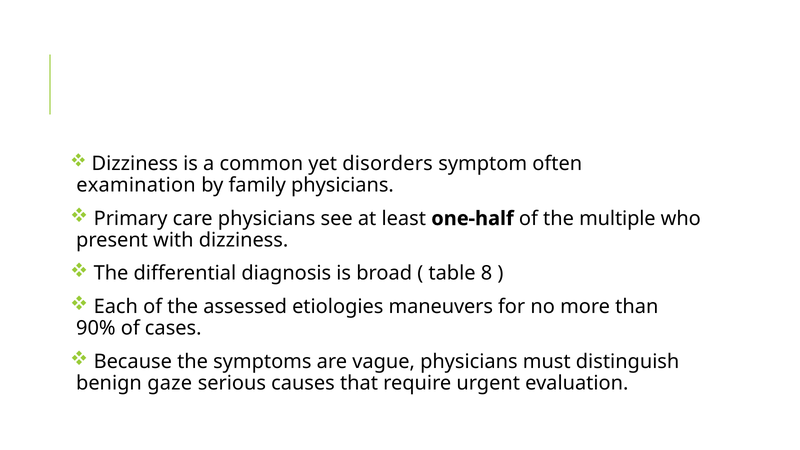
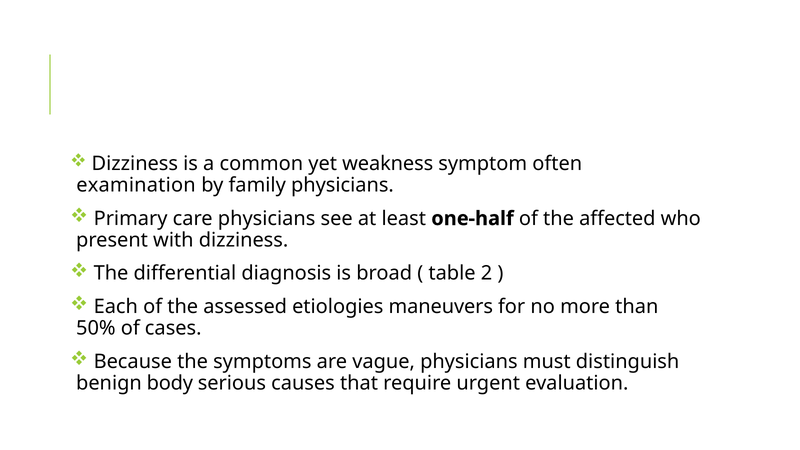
disorders: disorders -> weakness
multiple: multiple -> affected
8: 8 -> 2
90%: 90% -> 50%
gaze: gaze -> body
